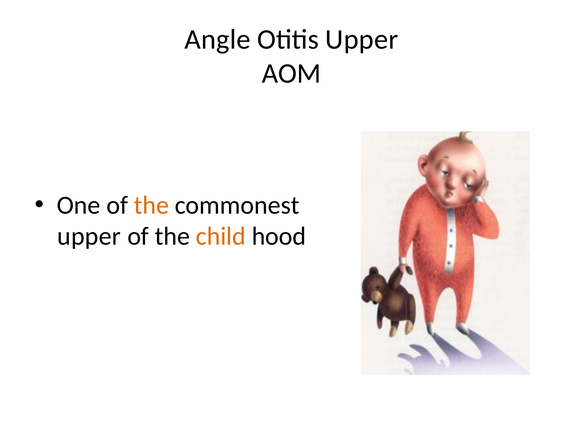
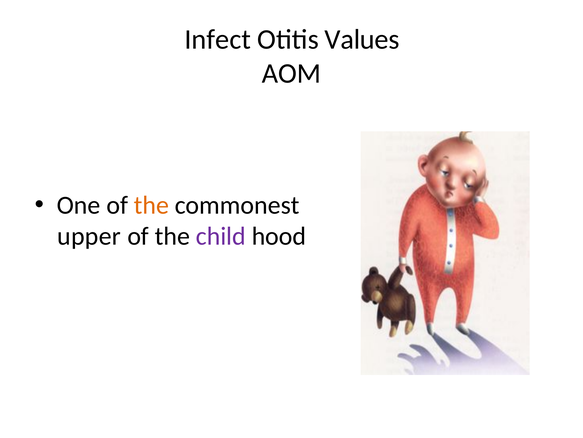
Angle: Angle -> Infect
Otitis Upper: Upper -> Values
child colour: orange -> purple
